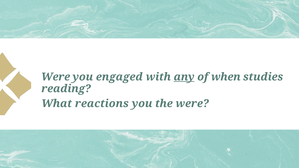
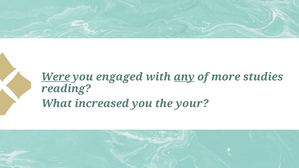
Were at (56, 77) underline: none -> present
when: when -> more
reactions: reactions -> increased
the were: were -> your
